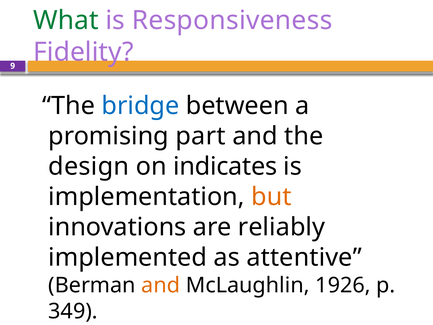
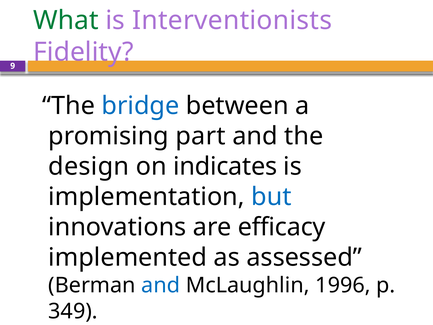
Responsiveness: Responsiveness -> Interventionists
but colour: orange -> blue
reliably: reliably -> efficacy
attentive: attentive -> assessed
and at (161, 285) colour: orange -> blue
1926: 1926 -> 1996
